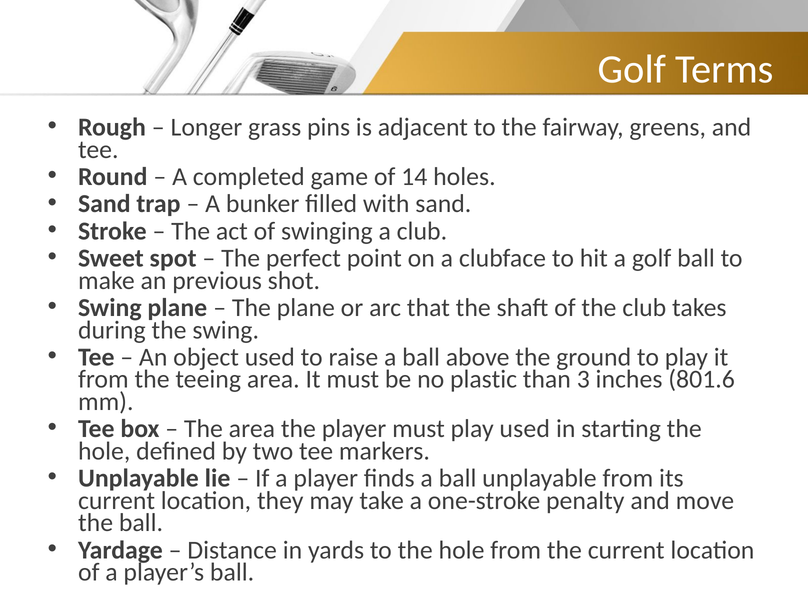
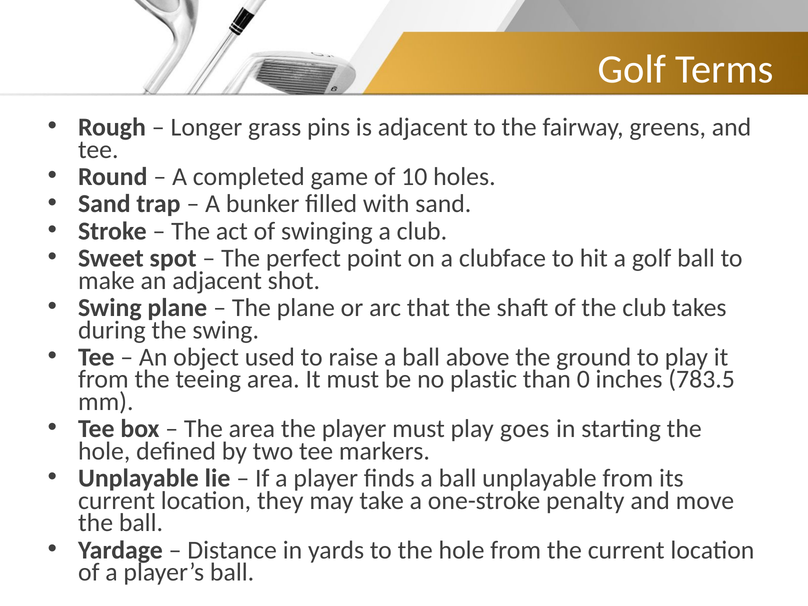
14: 14 -> 10
an previous: previous -> adjacent
3: 3 -> 0
801.6: 801.6 -> 783.5
play used: used -> goes
